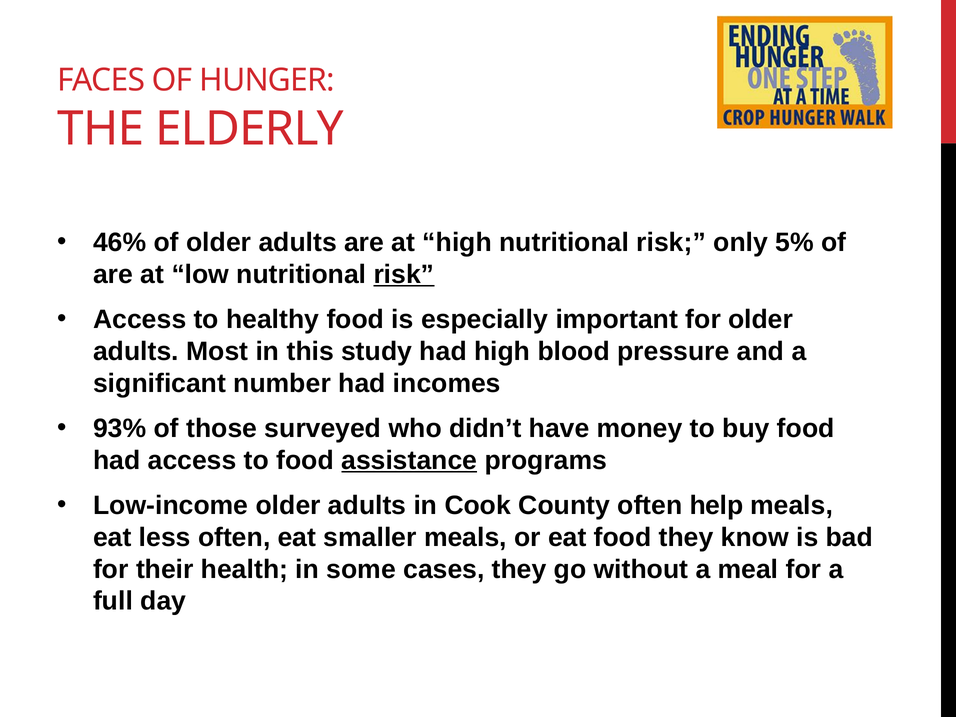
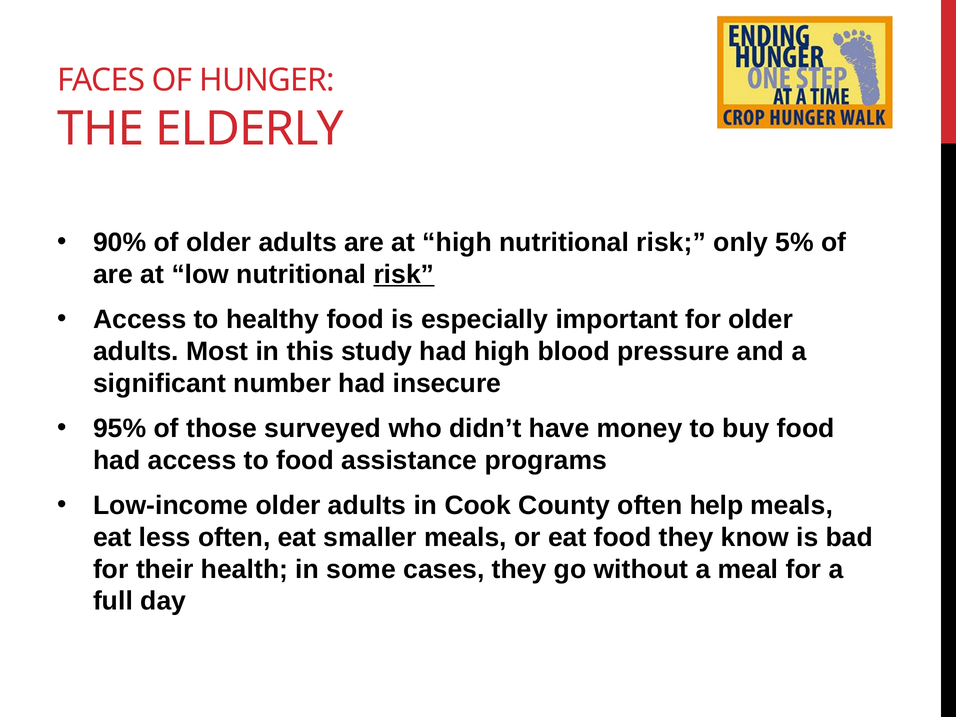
46%: 46% -> 90%
incomes: incomes -> insecure
93%: 93% -> 95%
assistance underline: present -> none
